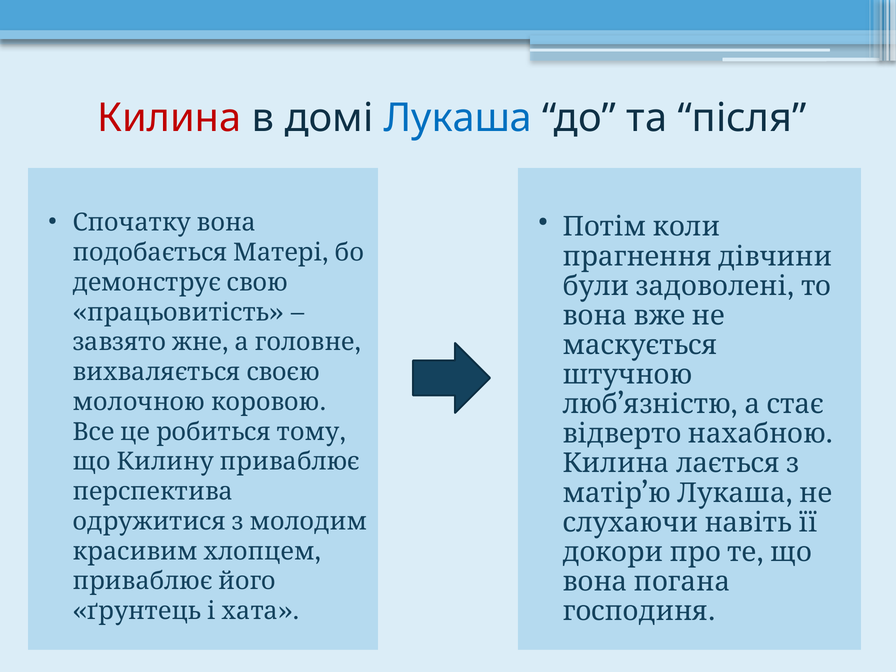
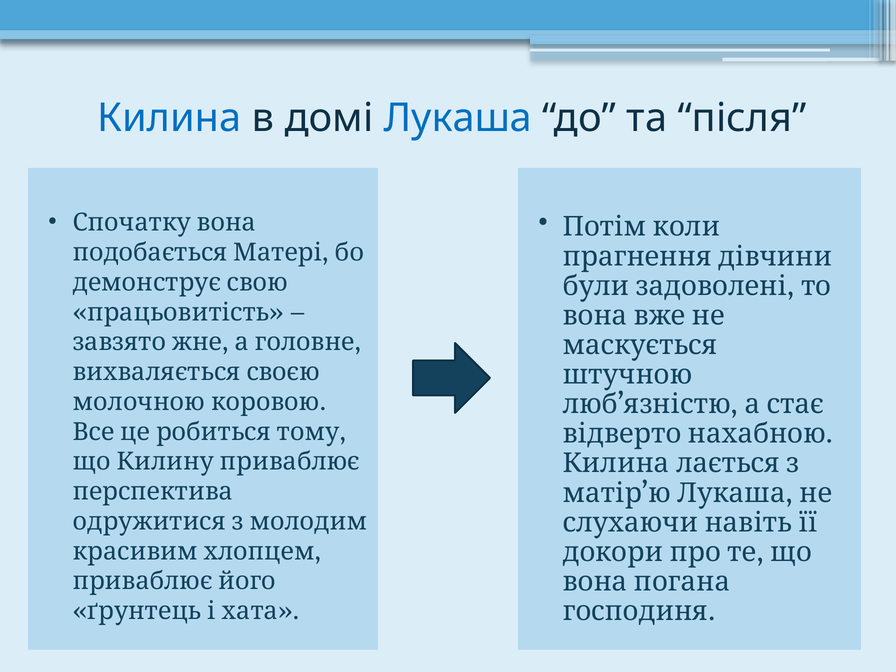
Килина colour: red -> blue
